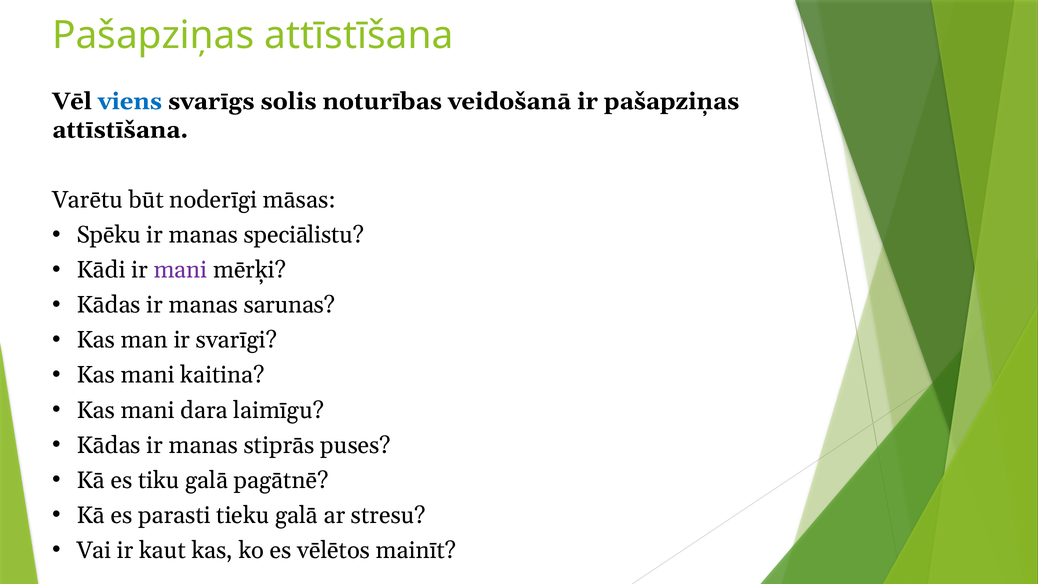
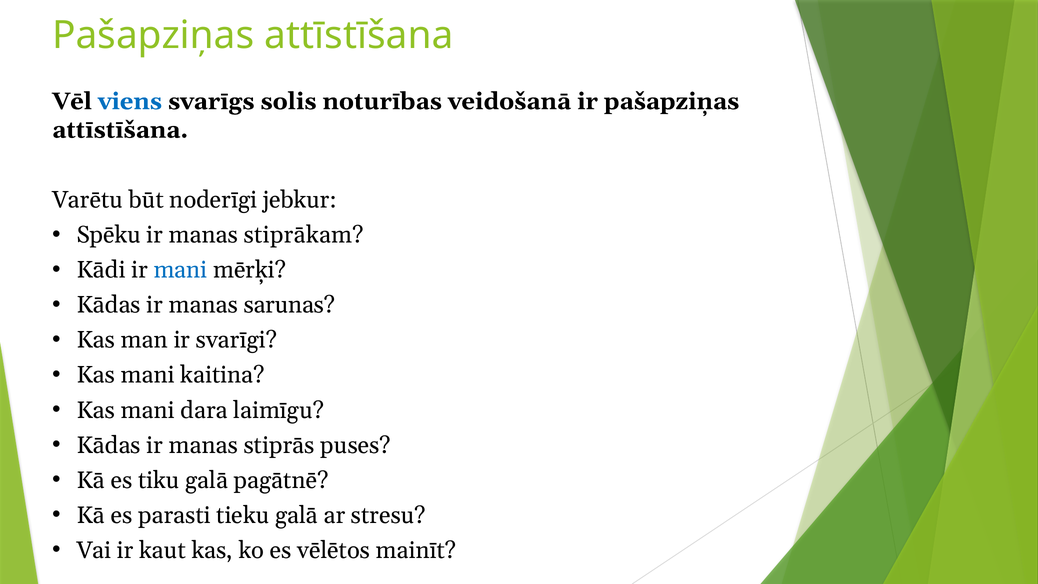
māsas: māsas -> jebkur
speciālistu: speciālistu -> stiprākam
mani at (180, 270) colour: purple -> blue
